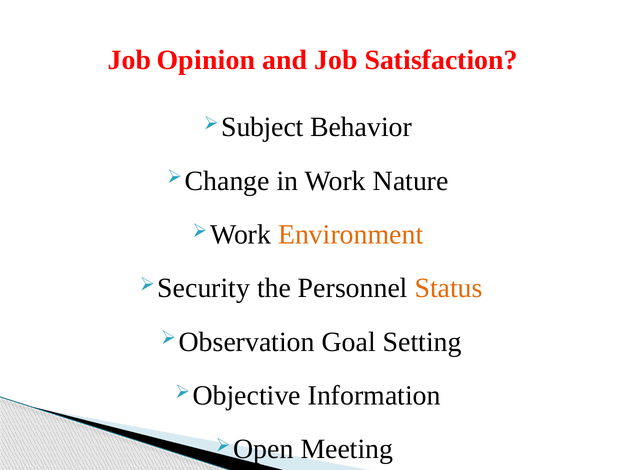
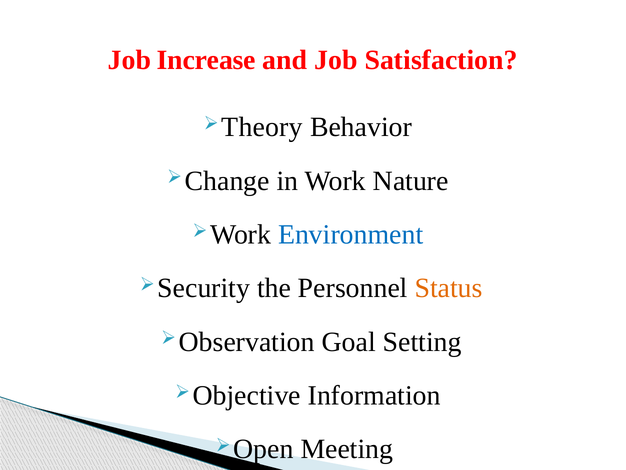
Opinion: Opinion -> Increase
Subject: Subject -> Theory
Environment colour: orange -> blue
